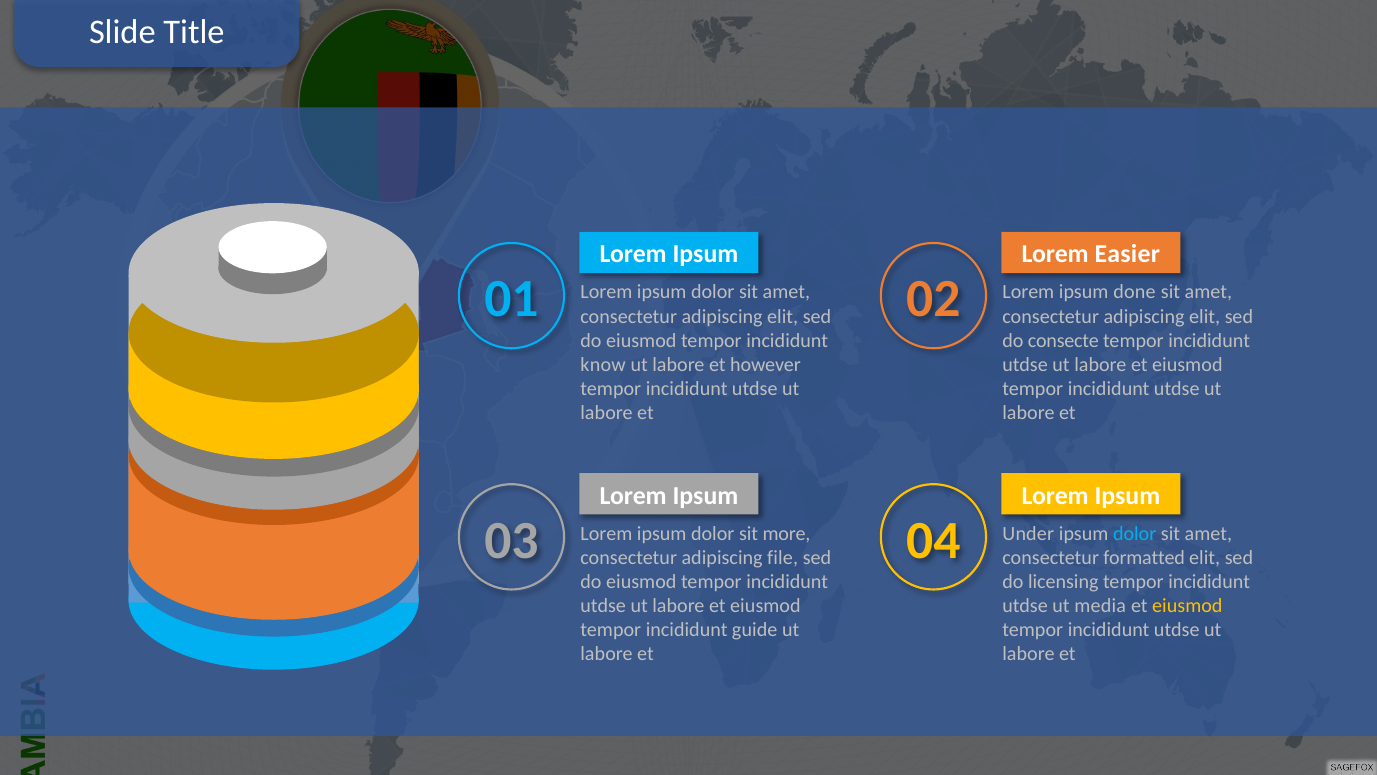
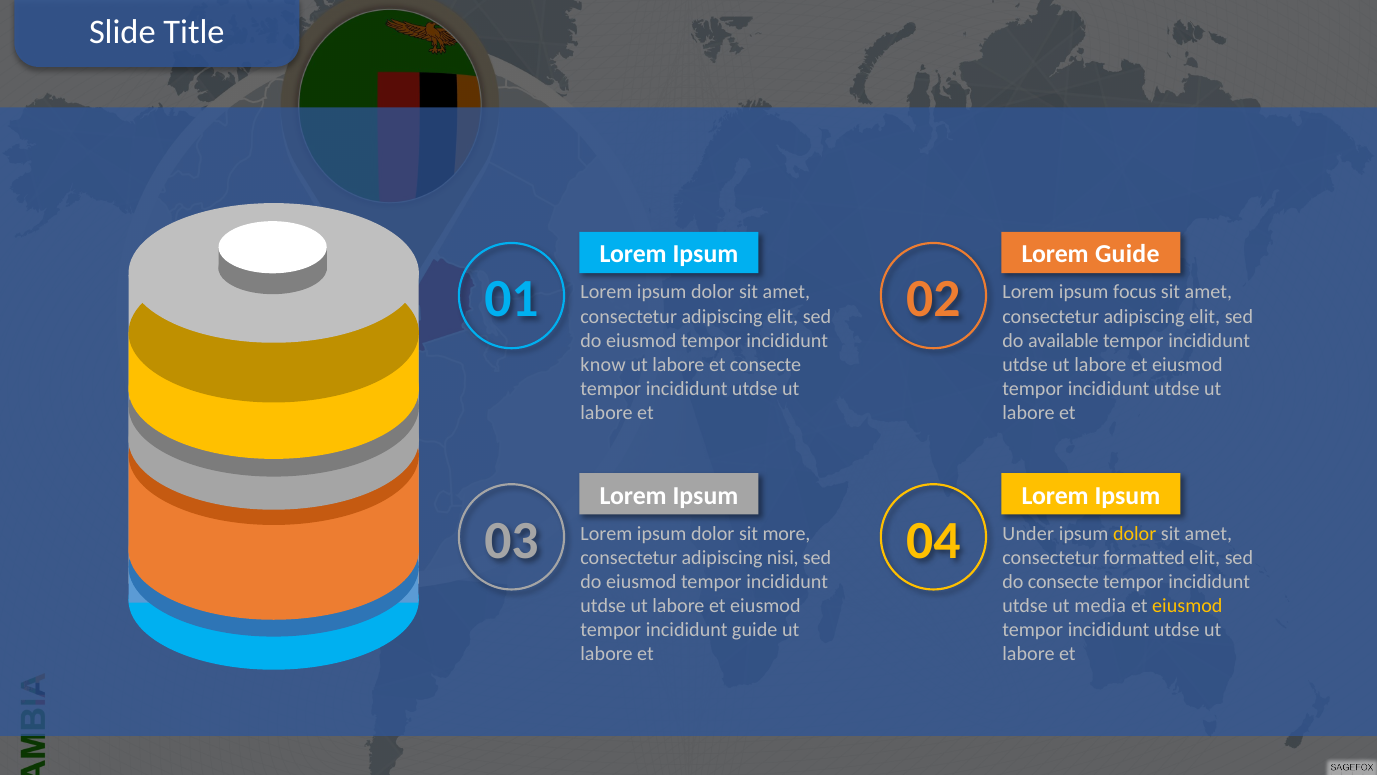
Lorem Easier: Easier -> Guide
done: done -> focus
consecte: consecte -> available
et however: however -> consecte
dolor at (1135, 533) colour: light blue -> yellow
file: file -> nisi
do licensing: licensing -> consecte
